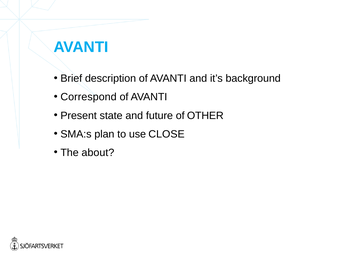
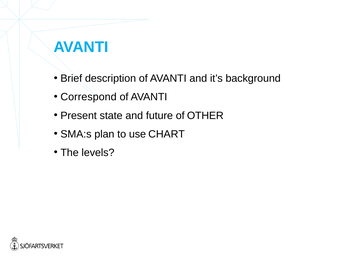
CLOSE: CLOSE -> CHART
about: about -> levels
